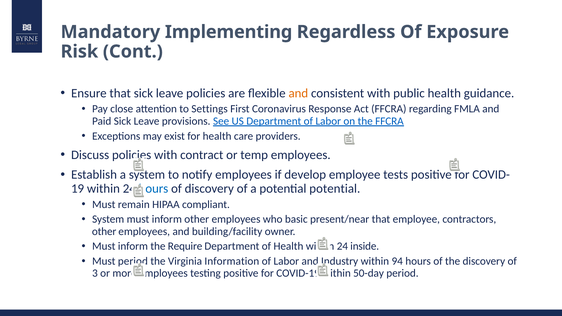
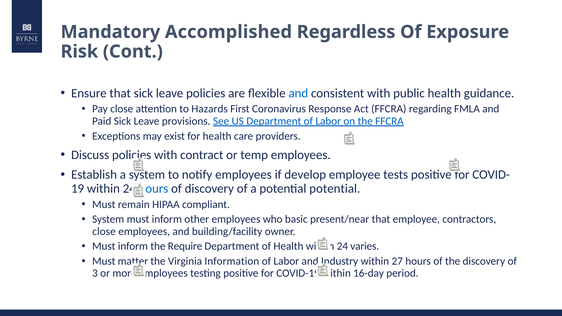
Implementing: Implementing -> Accomplished
and at (298, 93) colour: orange -> blue
Settings: Settings -> Hazards
other at (104, 231): other -> close
inside: inside -> varies
Must period: period -> matter
94: 94 -> 27
50-day: 50-day -> 16-day
